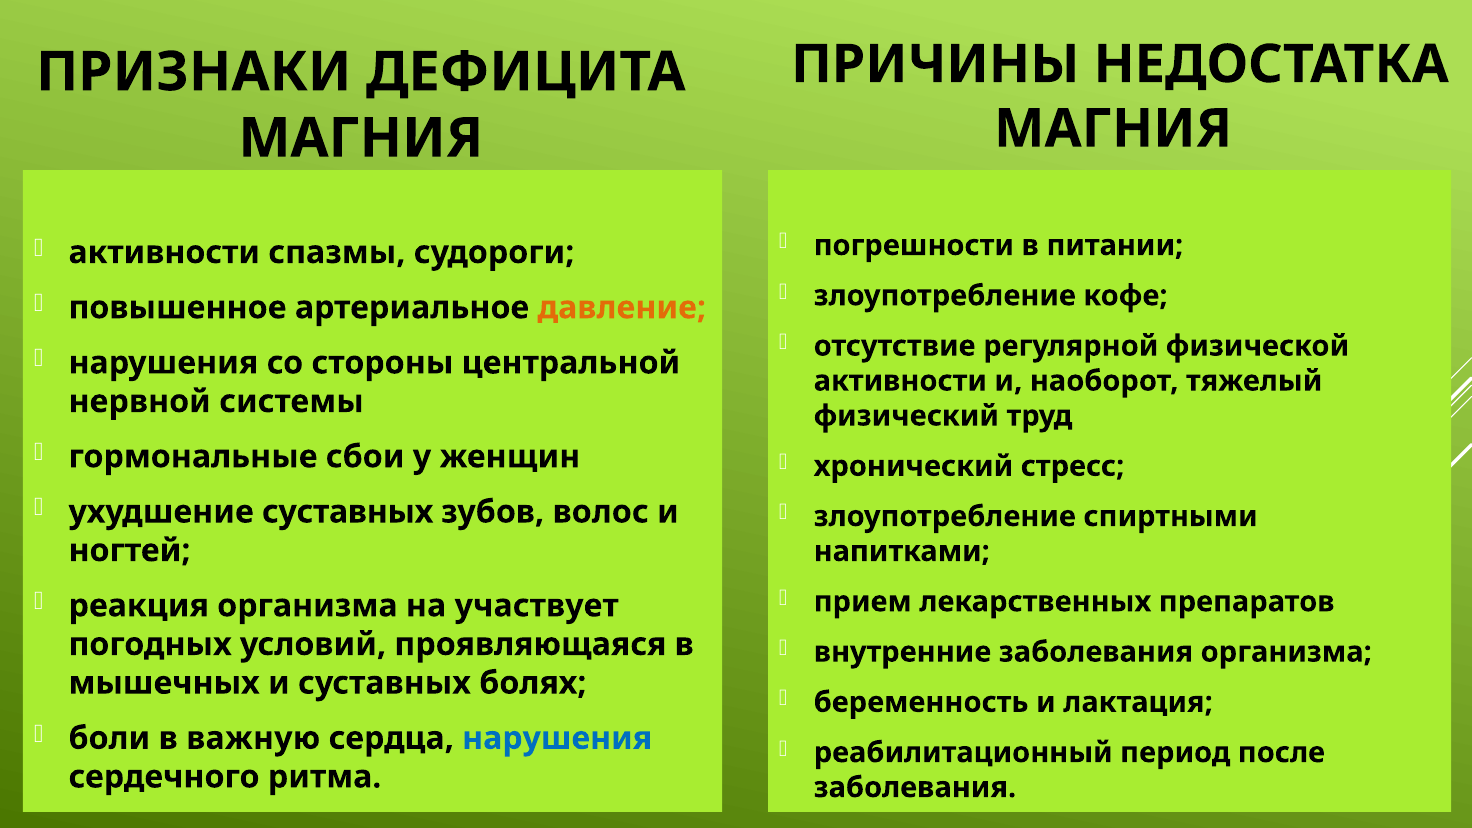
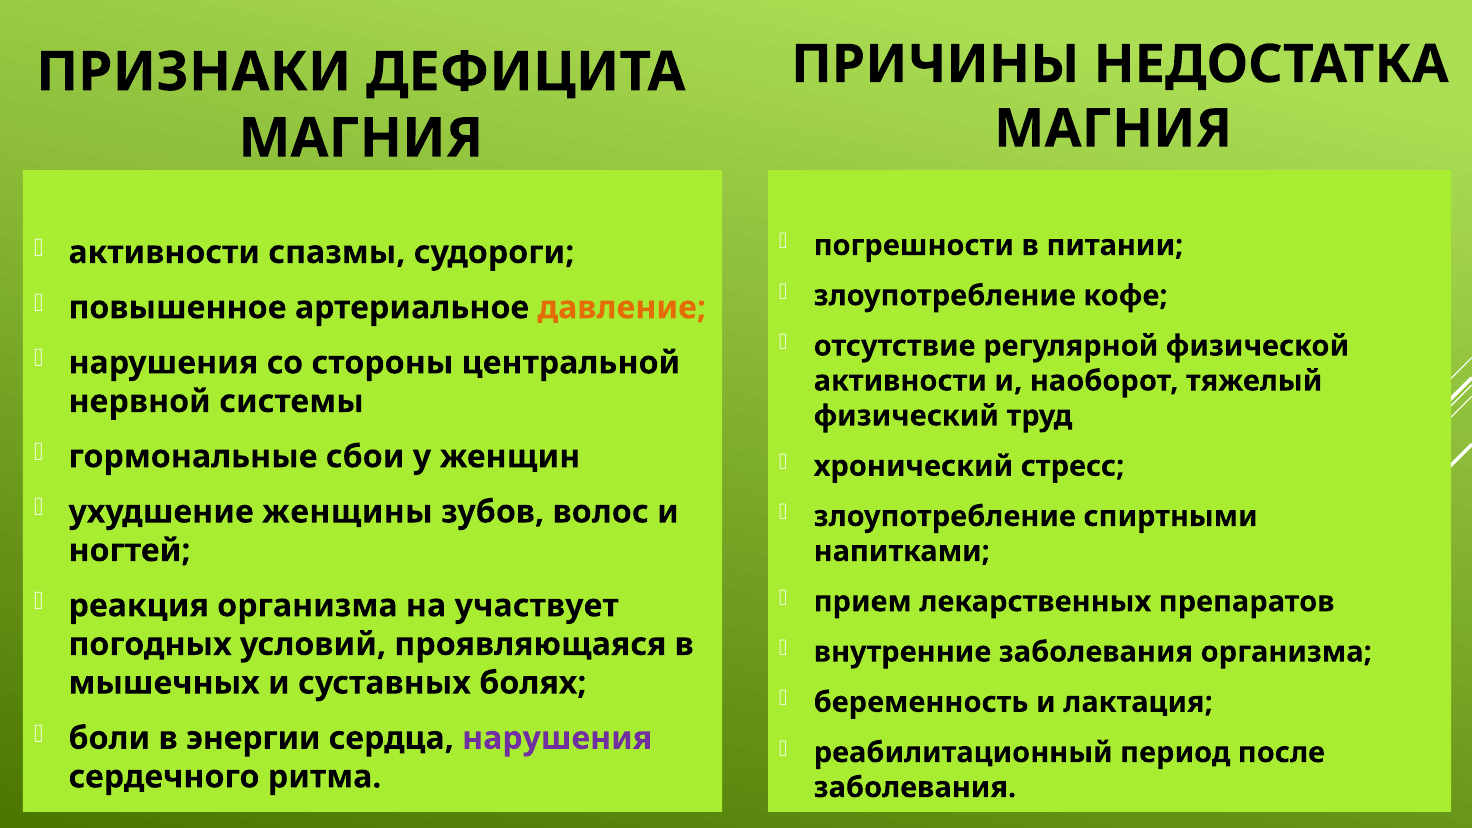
ухудшение суставных: суставных -> женщины
важную: важную -> энергии
нарушения at (557, 738) colour: blue -> purple
